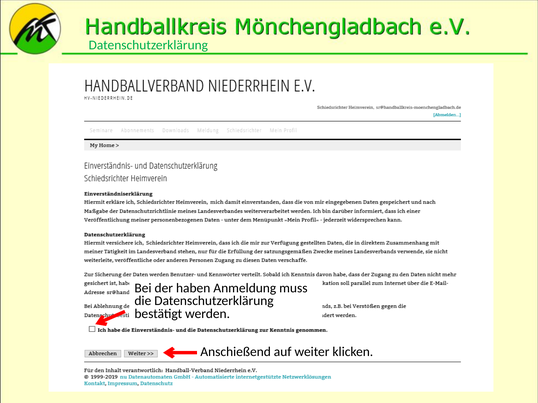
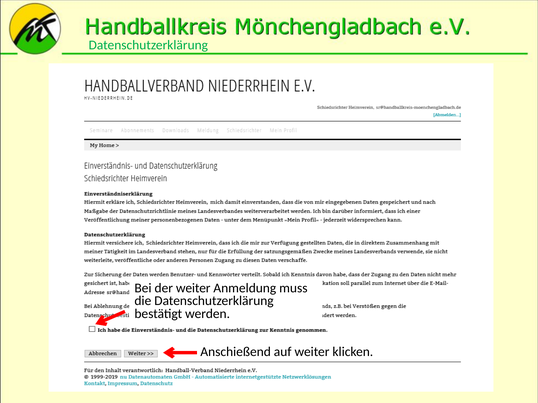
der haben: haben -> weiter
